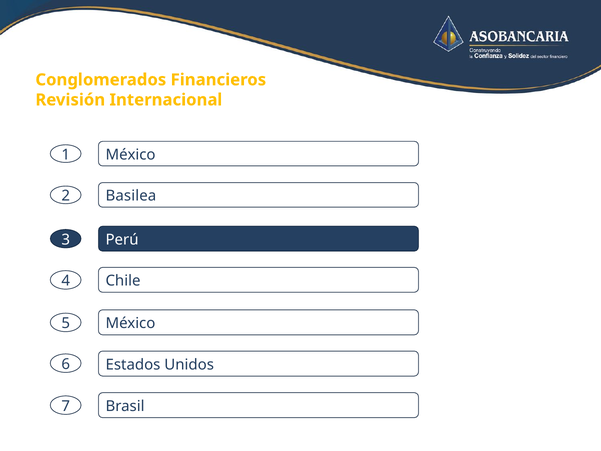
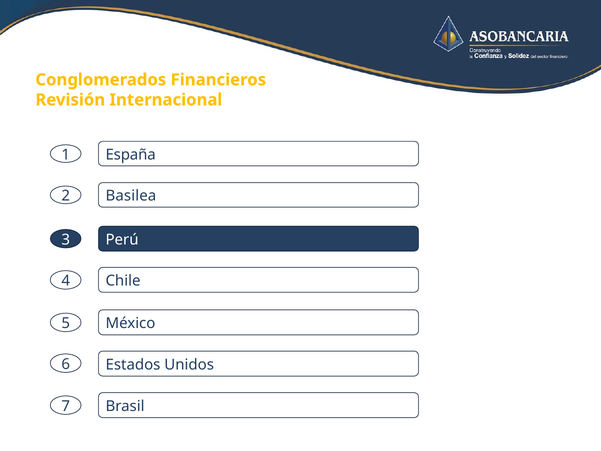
1 México: México -> España
